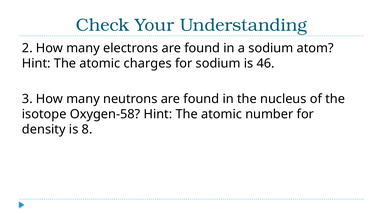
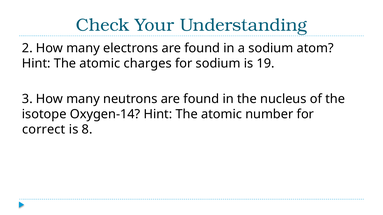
46: 46 -> 19
Oxygen-58: Oxygen-58 -> Oxygen-14
density: density -> correct
